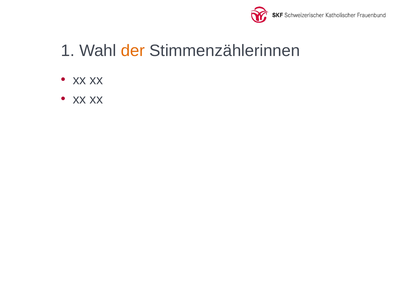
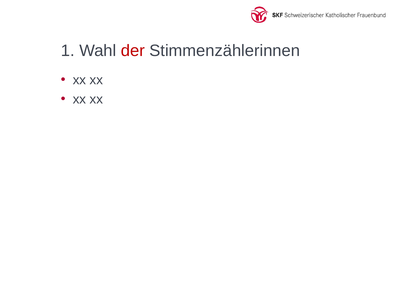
der colour: orange -> red
